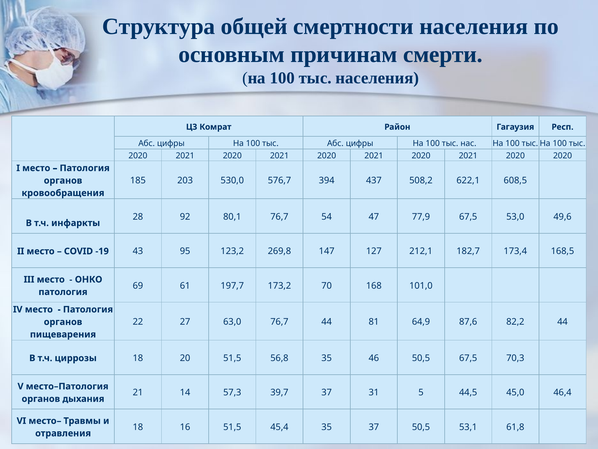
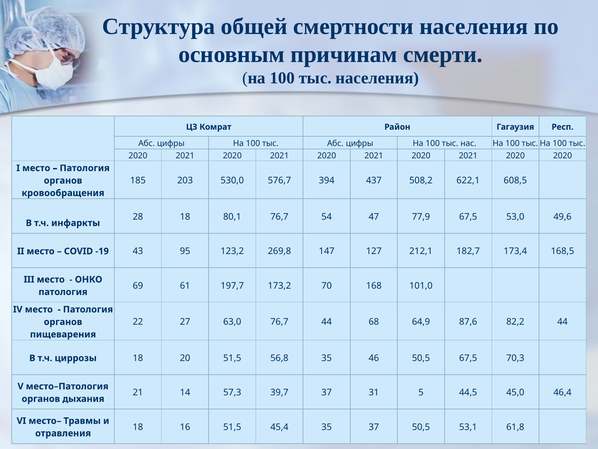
28 92: 92 -> 18
81: 81 -> 68
